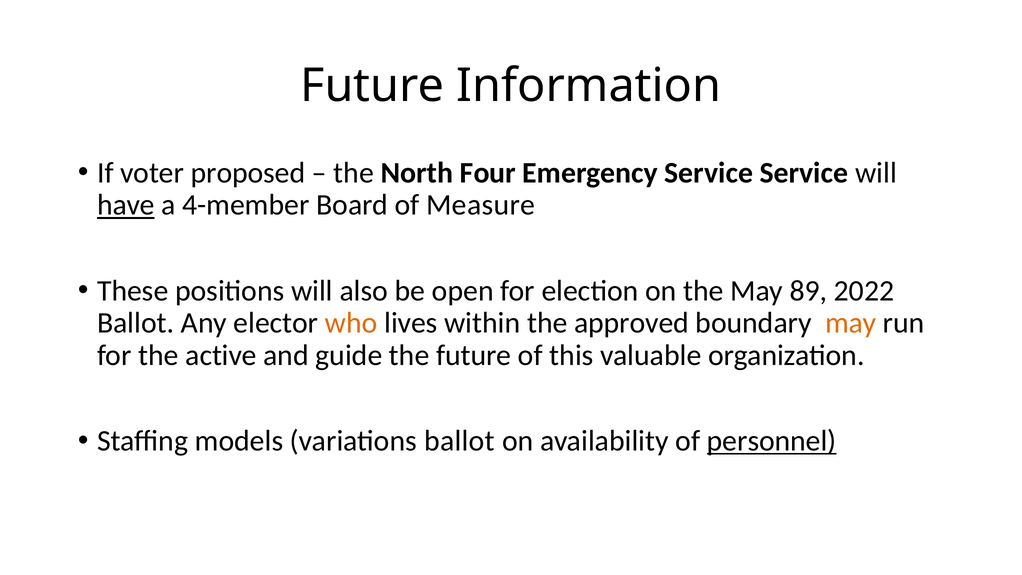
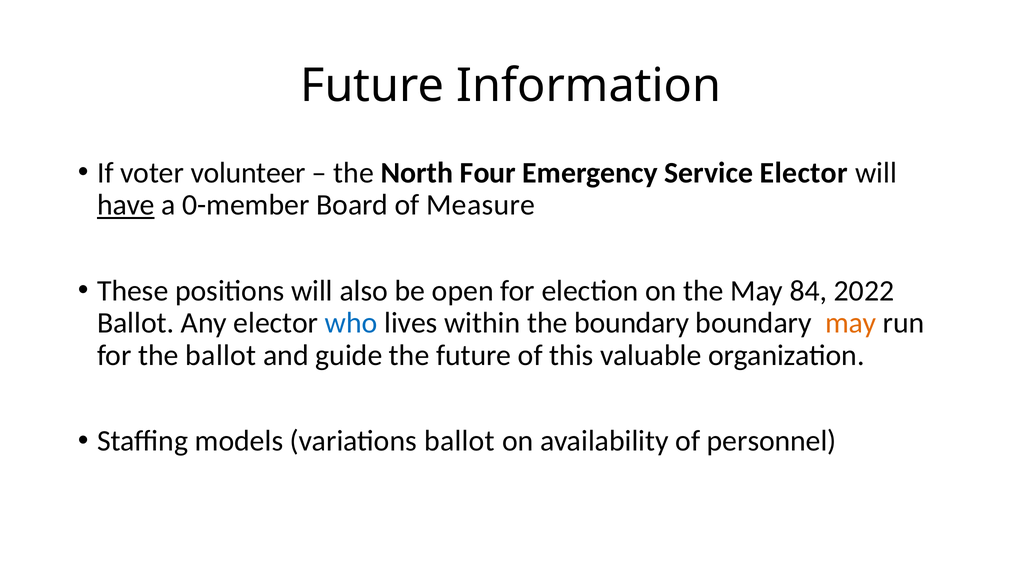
proposed: proposed -> volunteer
Service Service: Service -> Elector
4-member: 4-member -> 0-member
89: 89 -> 84
who colour: orange -> blue
the approved: approved -> boundary
the active: active -> ballot
personnel underline: present -> none
